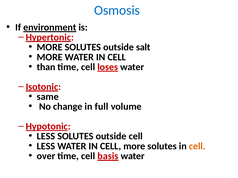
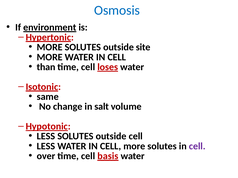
salt: salt -> site
full: full -> salt
cell at (197, 147) colour: orange -> purple
